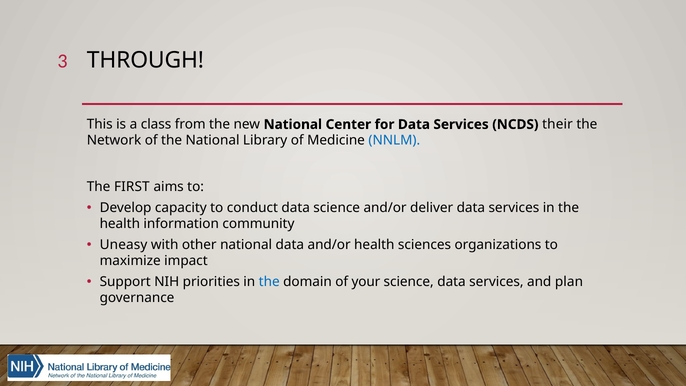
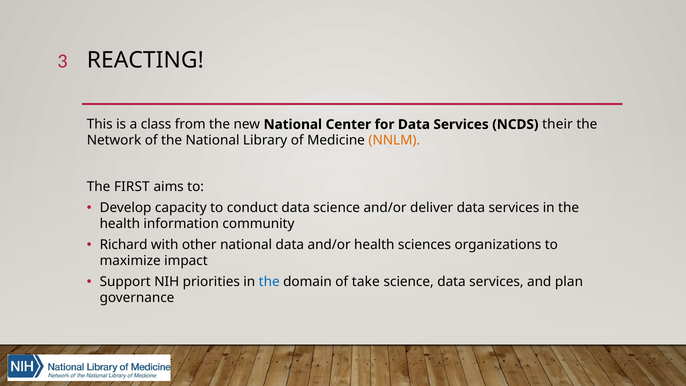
THROUGH: THROUGH -> REACTING
NNLM colour: blue -> orange
Uneasy: Uneasy -> Richard
your: your -> take
